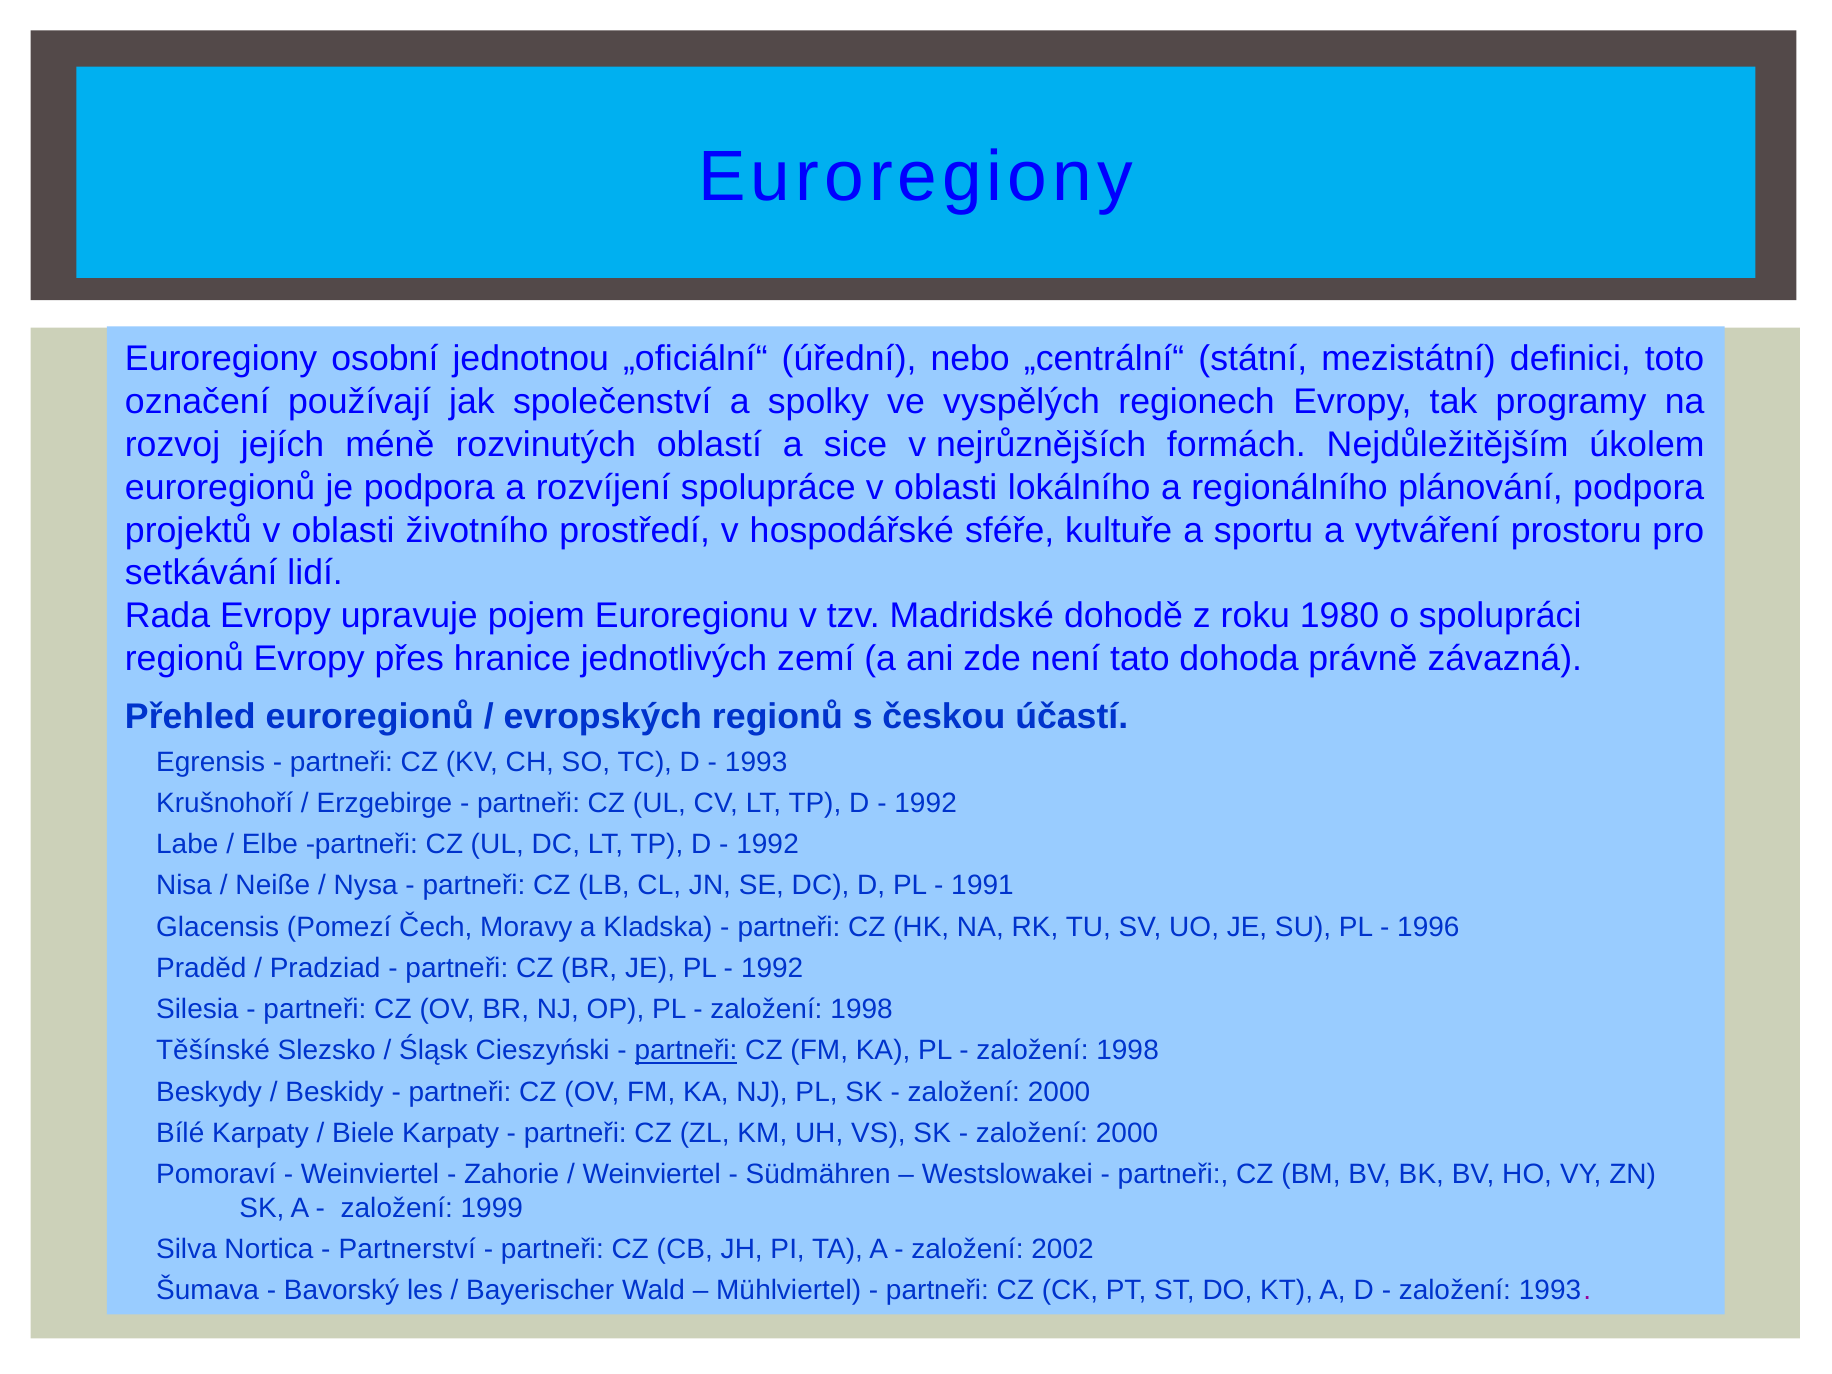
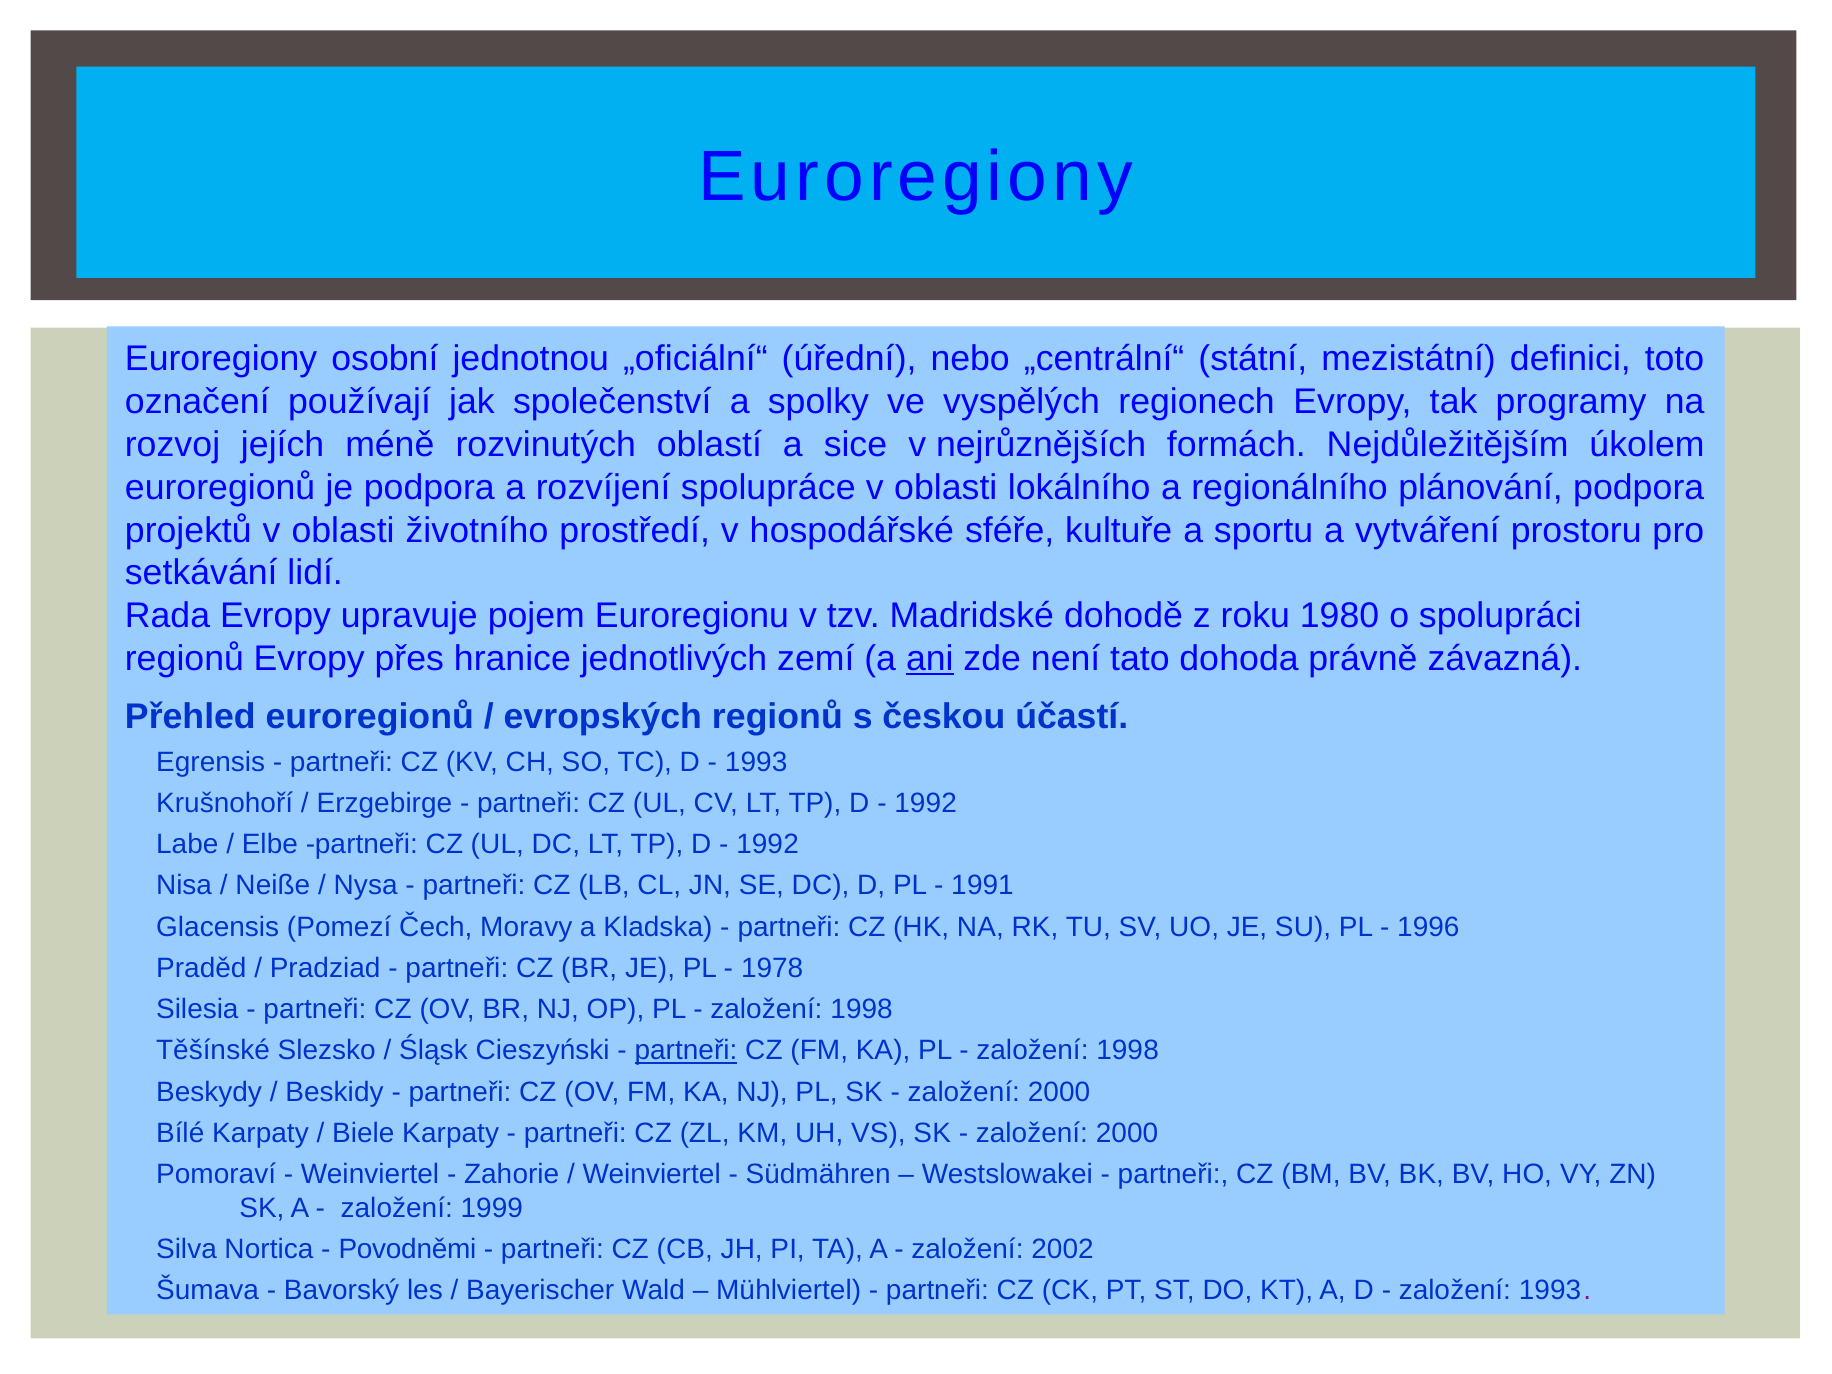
ani underline: none -> present
1992 at (772, 968): 1992 -> 1978
Partnerství: Partnerství -> Povodněmi
